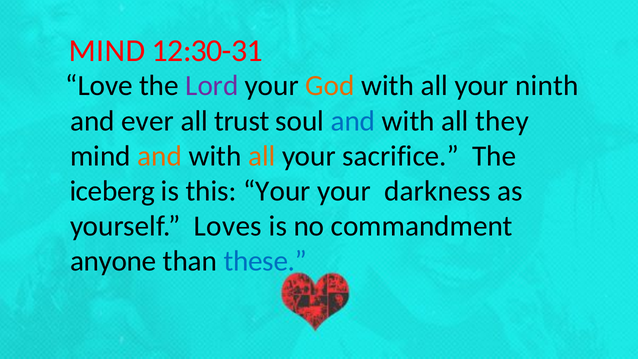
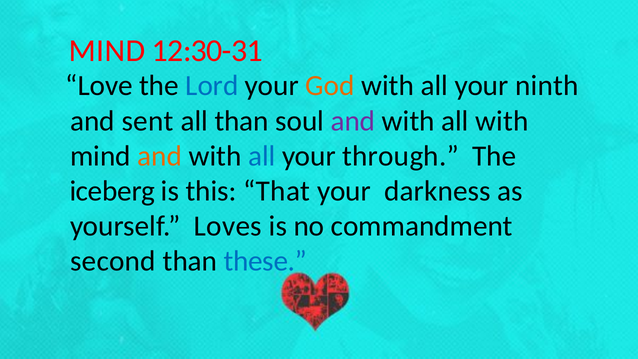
Lord colour: purple -> blue
ever: ever -> sent
all trust: trust -> than
and at (353, 121) colour: blue -> purple
all they: they -> with
all at (262, 156) colour: orange -> blue
sacrifice: sacrifice -> through
this Your: Your -> That
anyone: anyone -> second
